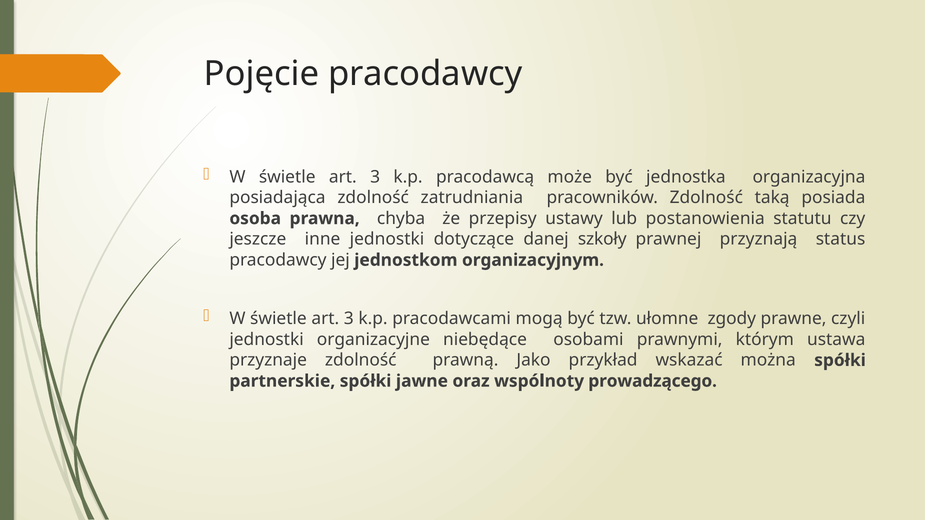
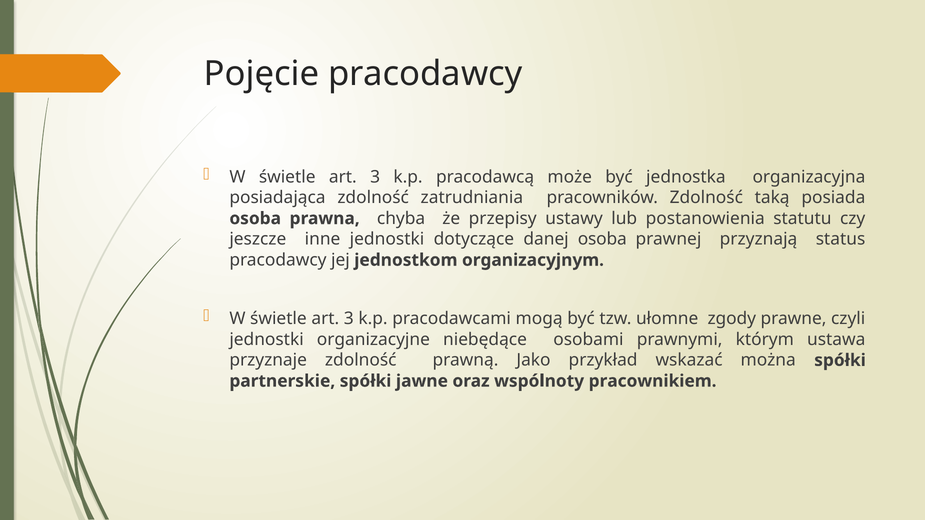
danej szkoły: szkoły -> osoba
prowadzącego: prowadzącego -> pracownikiem
